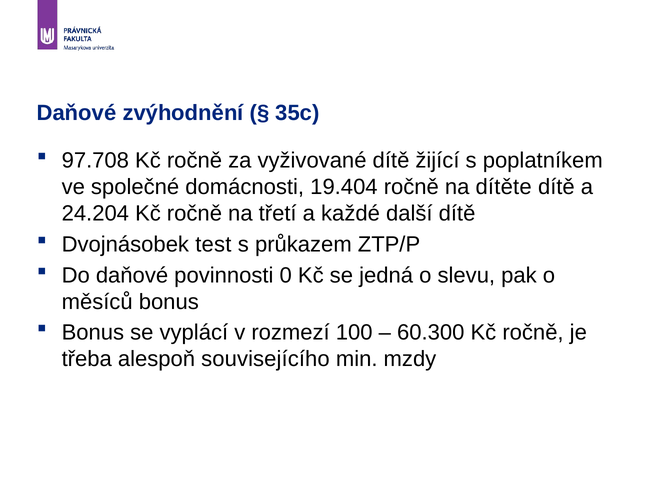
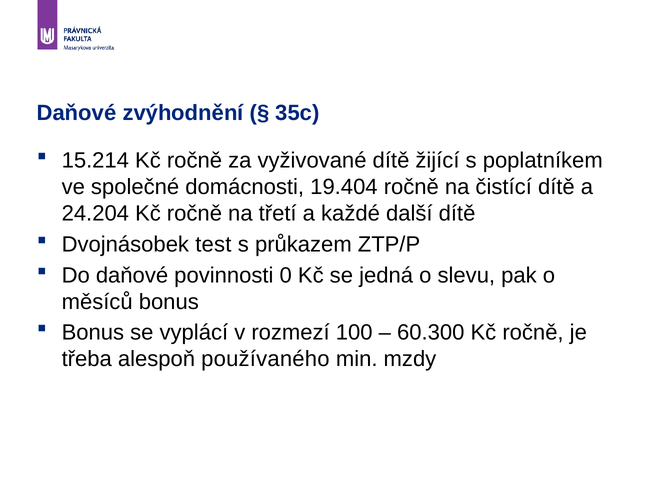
97.708: 97.708 -> 15.214
dítěte: dítěte -> čistící
souvisejícího: souvisejícího -> používaného
